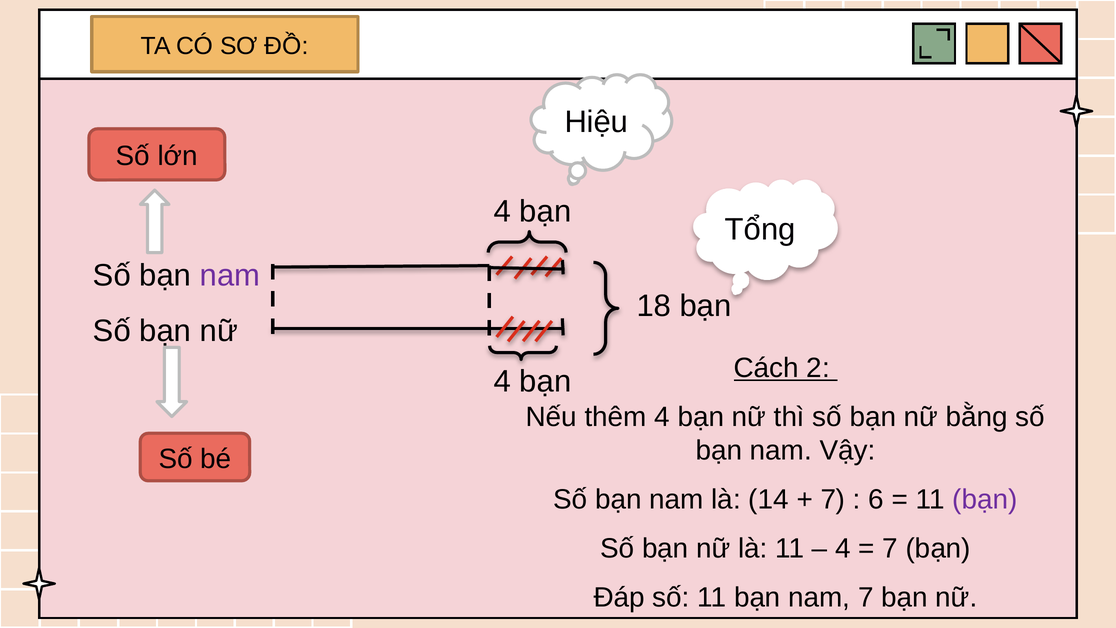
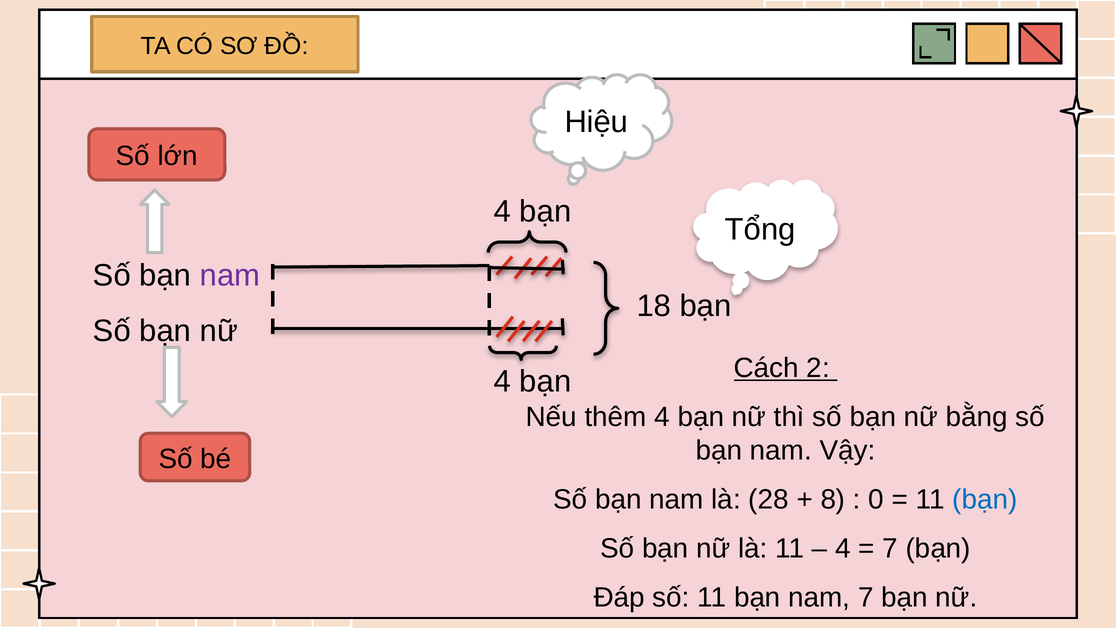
14: 14 -> 28
7 at (833, 499): 7 -> 8
6: 6 -> 0
bạn at (985, 499) colour: purple -> blue
